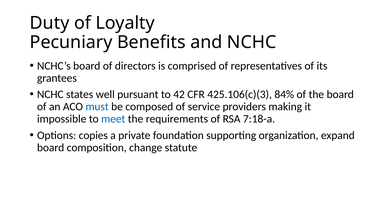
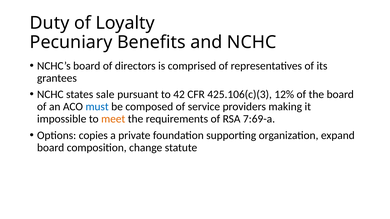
well: well -> sale
84%: 84% -> 12%
meet colour: blue -> orange
7:18-a: 7:18-a -> 7:69-a
